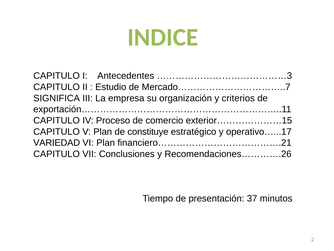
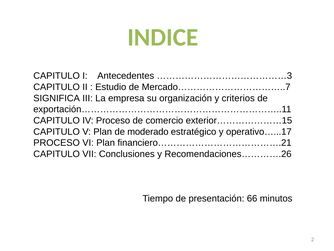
constituye: constituye -> moderado
VARIEDAD at (57, 143): VARIEDAD -> PROCESO
37: 37 -> 66
